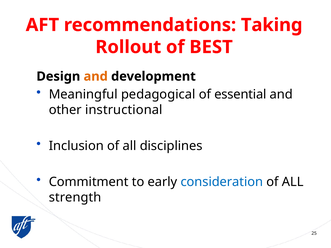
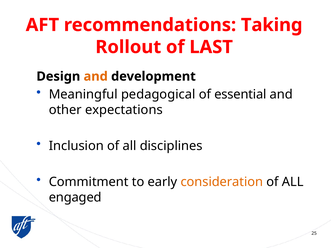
BEST: BEST -> LAST
instructional: instructional -> expectations
consideration colour: blue -> orange
strength: strength -> engaged
